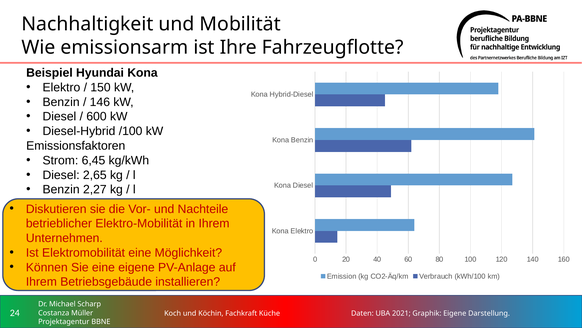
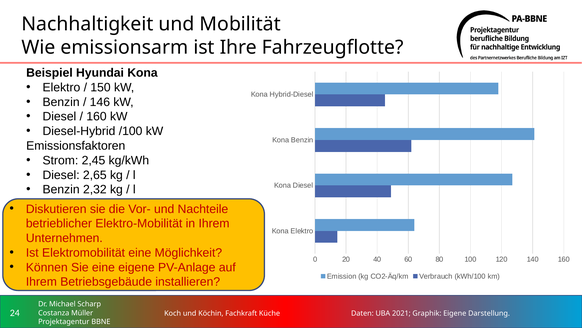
600 at (97, 116): 600 -> 160
6,45: 6,45 -> 2,45
2,27: 2,27 -> 2,32
